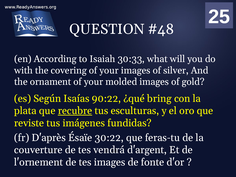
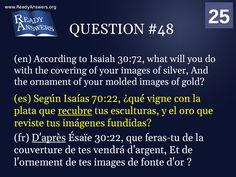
30:33: 30:33 -> 30:72
90:22: 90:22 -> 70:22
bring: bring -> vigne
D'après underline: none -> present
